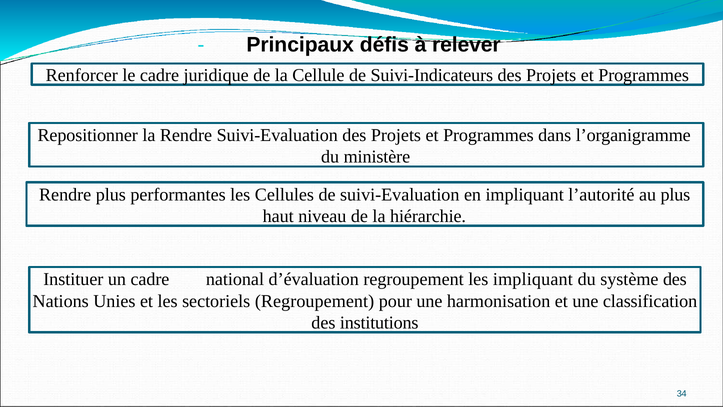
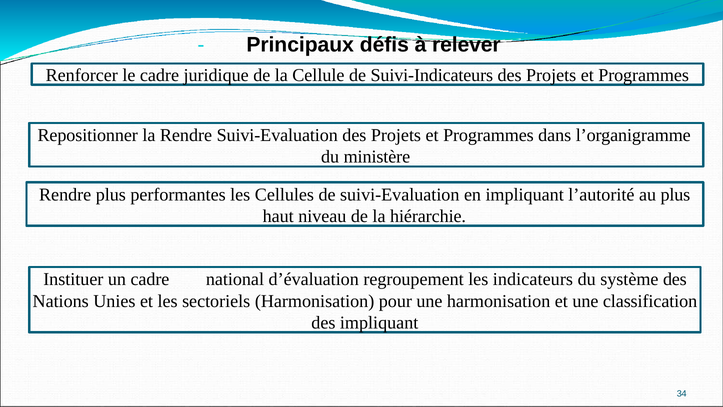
les impliquant: impliquant -> indicateurs
sectoriels Regroupement: Regroupement -> Harmonisation
des institutions: institutions -> impliquant
